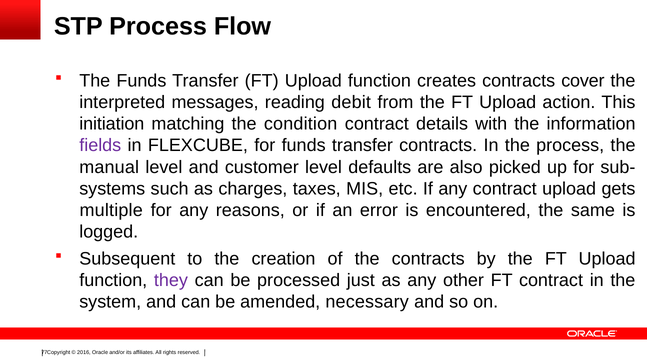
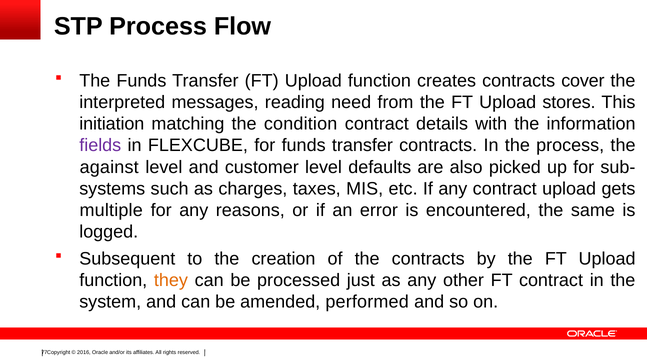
debit: debit -> need
action: action -> stores
manual: manual -> against
they colour: purple -> orange
necessary: necessary -> performed
